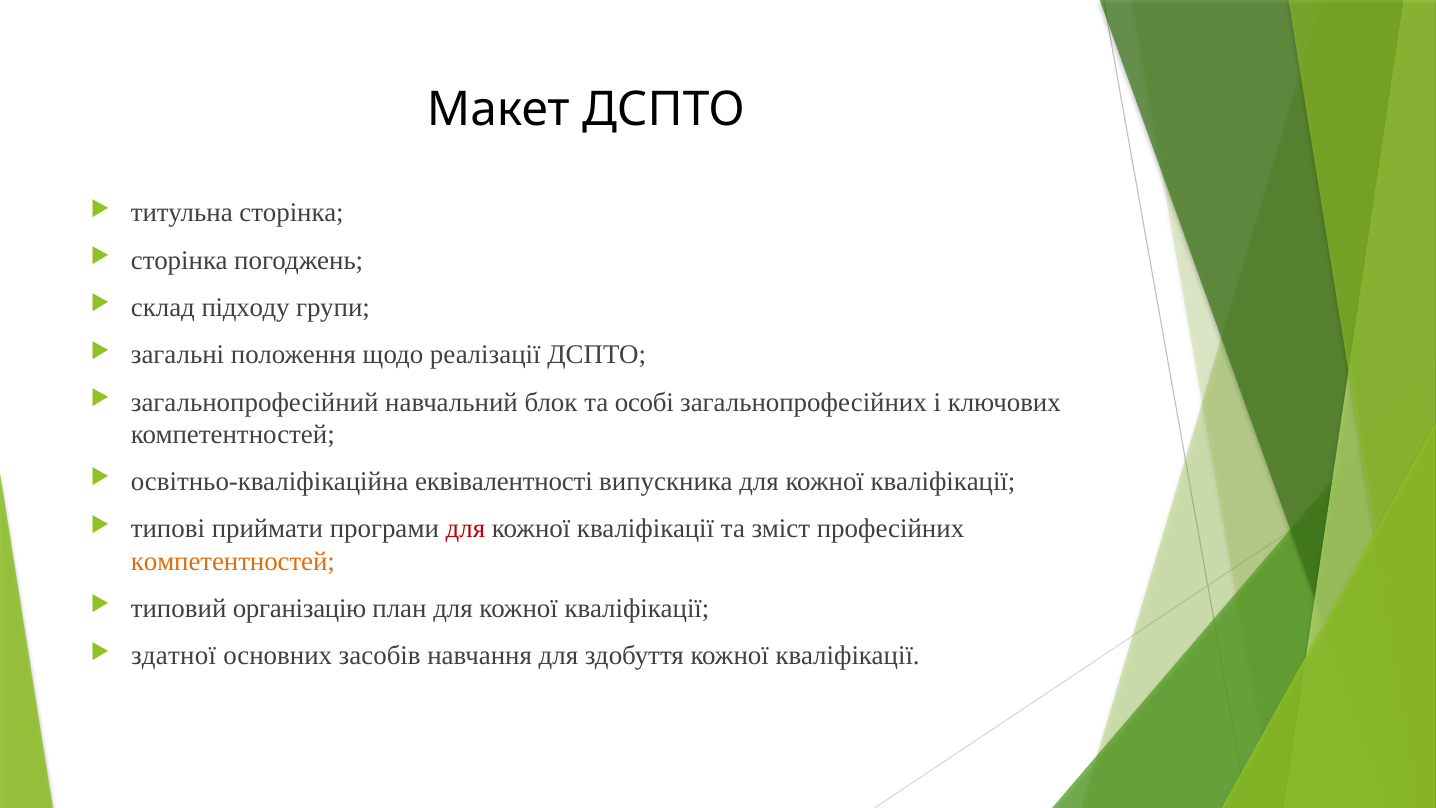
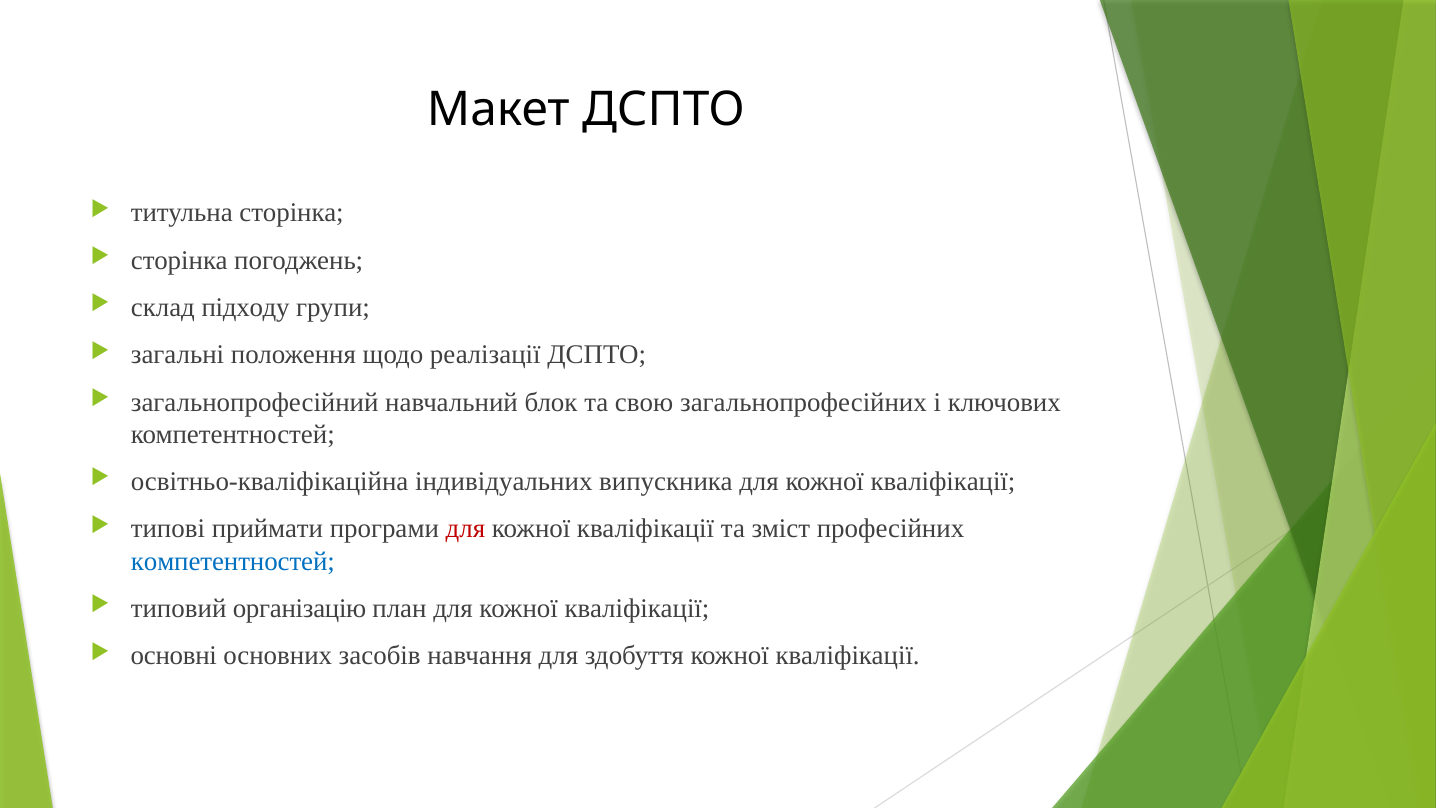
особі: особі -> свою
еквівалентності: еквівалентності -> індивідуальних
компетентностей at (233, 561) colour: orange -> blue
здатної: здатної -> основні
